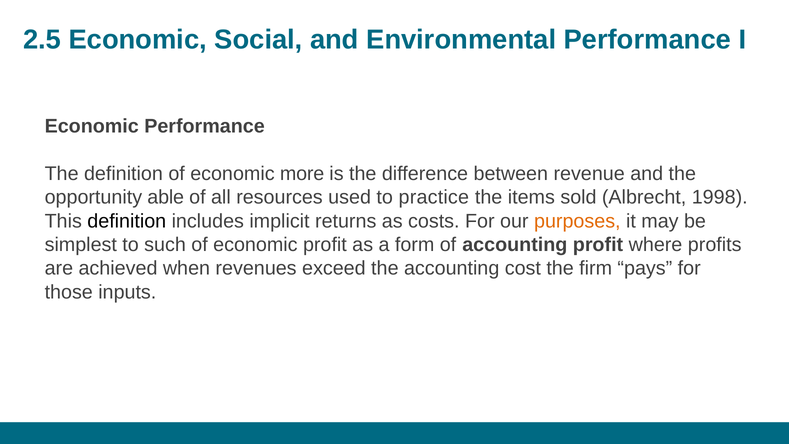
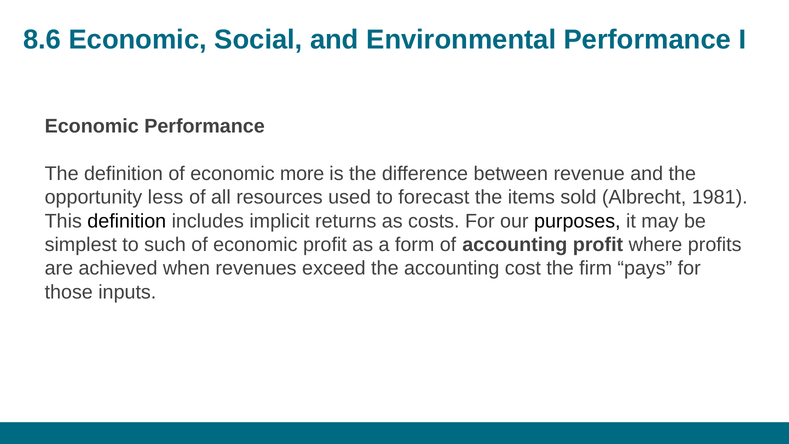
2.5: 2.5 -> 8.6
able: able -> less
practice: practice -> forecast
1998: 1998 -> 1981
purposes colour: orange -> black
